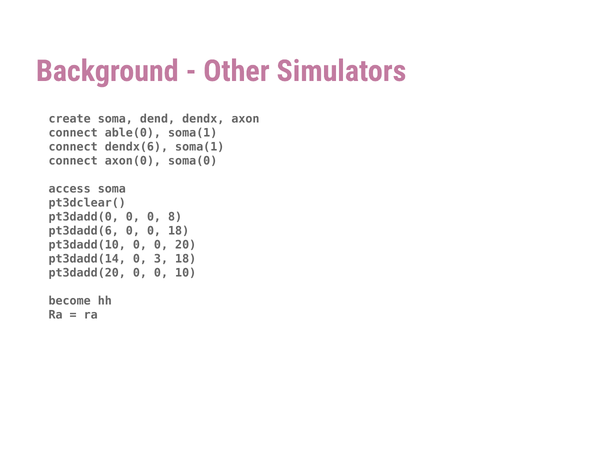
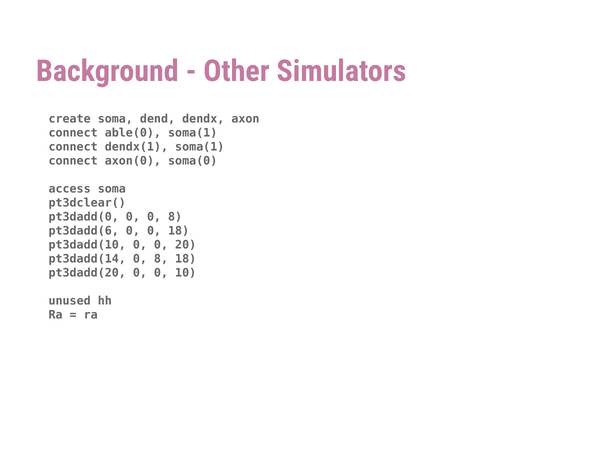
dendx(6: dendx(6 -> dendx(1
pt3dadd(14 0 3: 3 -> 8
become: become -> unused
